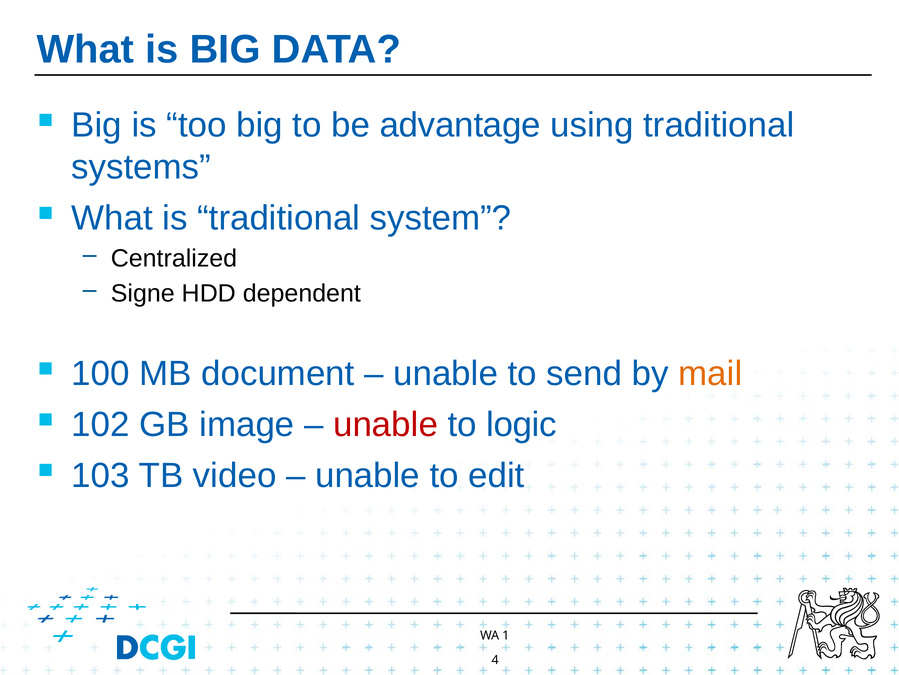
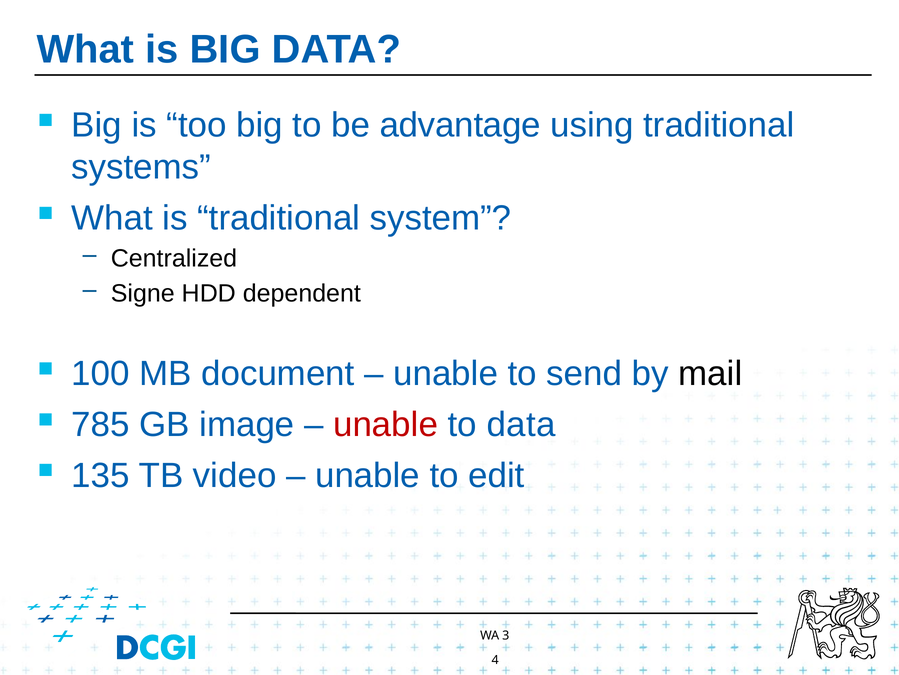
mail colour: orange -> black
102: 102 -> 785
to logic: logic -> data
103: 103 -> 135
1: 1 -> 3
